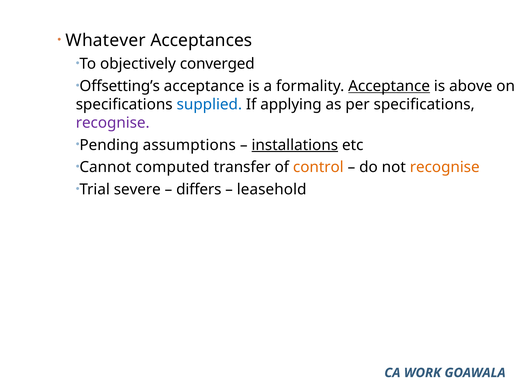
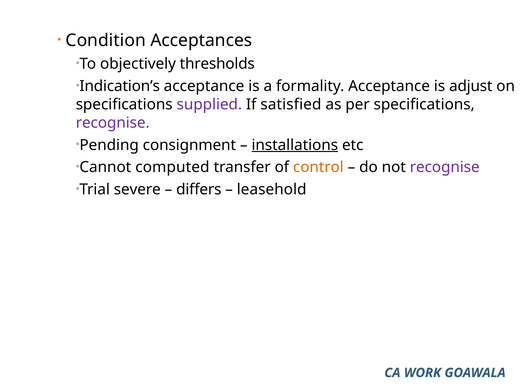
Whatever: Whatever -> Condition
converged: converged -> thresholds
Offsetting’s: Offsetting’s -> Indication’s
Acceptance at (389, 86) underline: present -> none
above: above -> adjust
supplied colour: blue -> purple
applying: applying -> satisfied
assumptions: assumptions -> consignment
recognise at (445, 167) colour: orange -> purple
